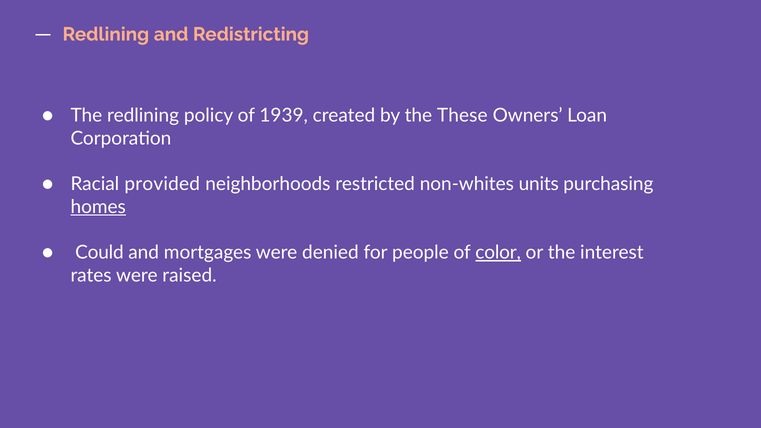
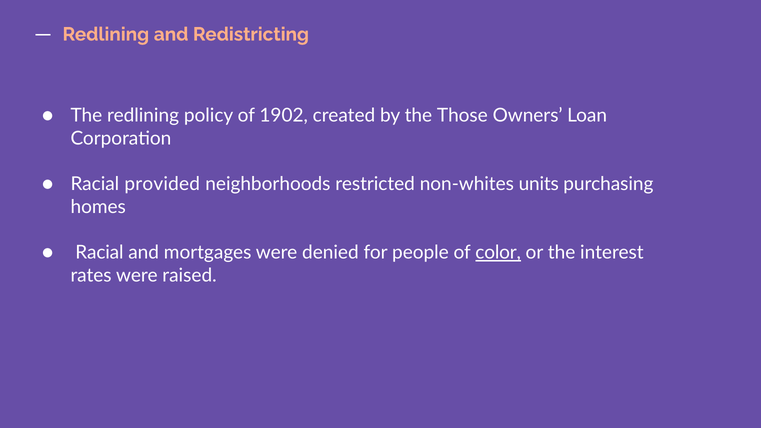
1939: 1939 -> 1902
These: These -> Those
homes underline: present -> none
Could at (99, 253): Could -> Racial
